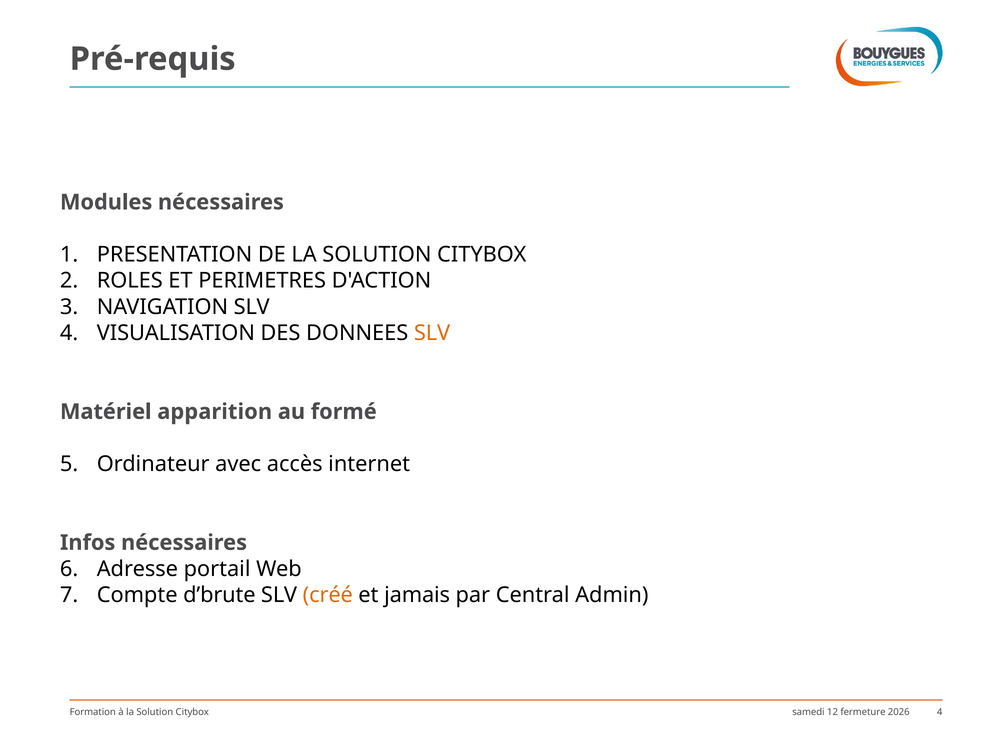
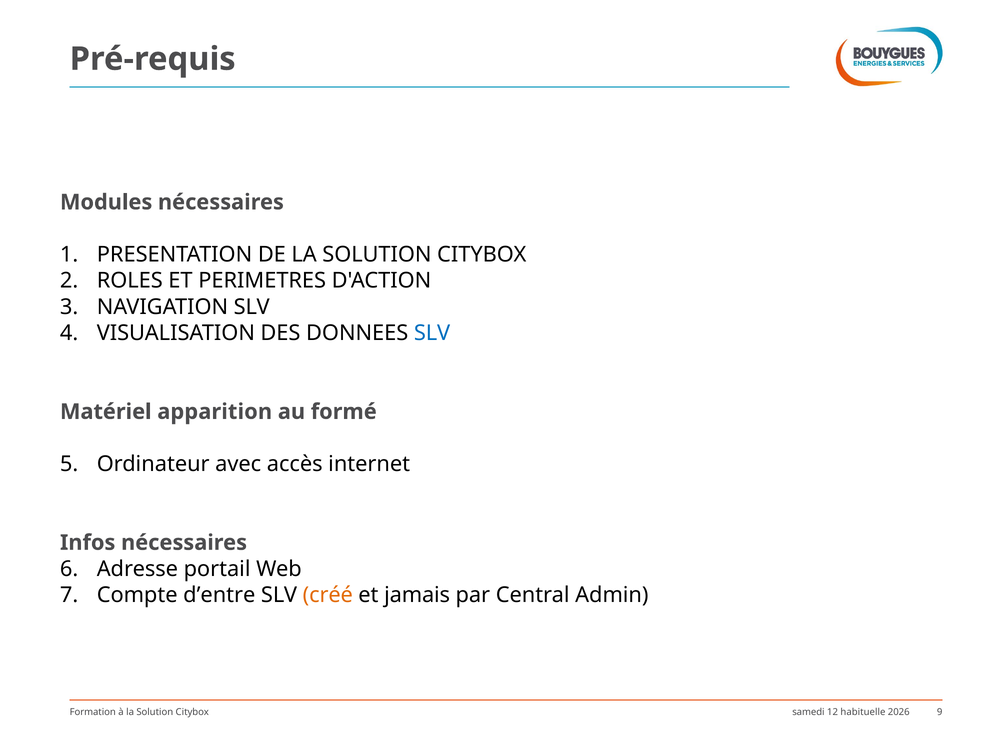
SLV at (432, 333) colour: orange -> blue
d’brute: d’brute -> d’entre
Citybox 4: 4 -> 9
fermeture: fermeture -> habituelle
